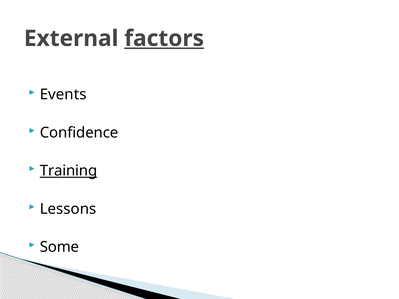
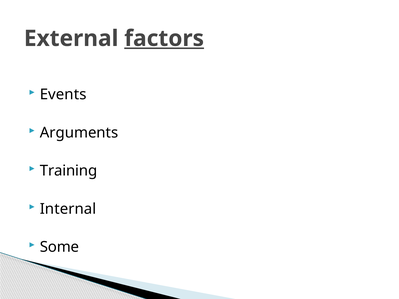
Confidence: Confidence -> Arguments
Training underline: present -> none
Lessons: Lessons -> Internal
